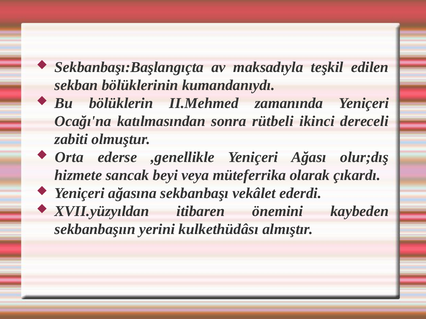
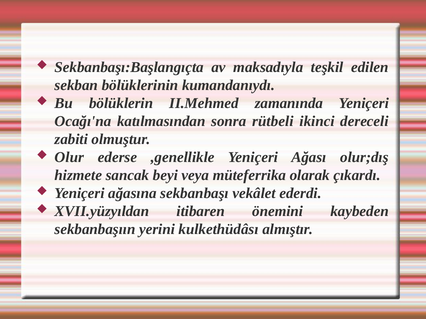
Orta: Orta -> Olur
